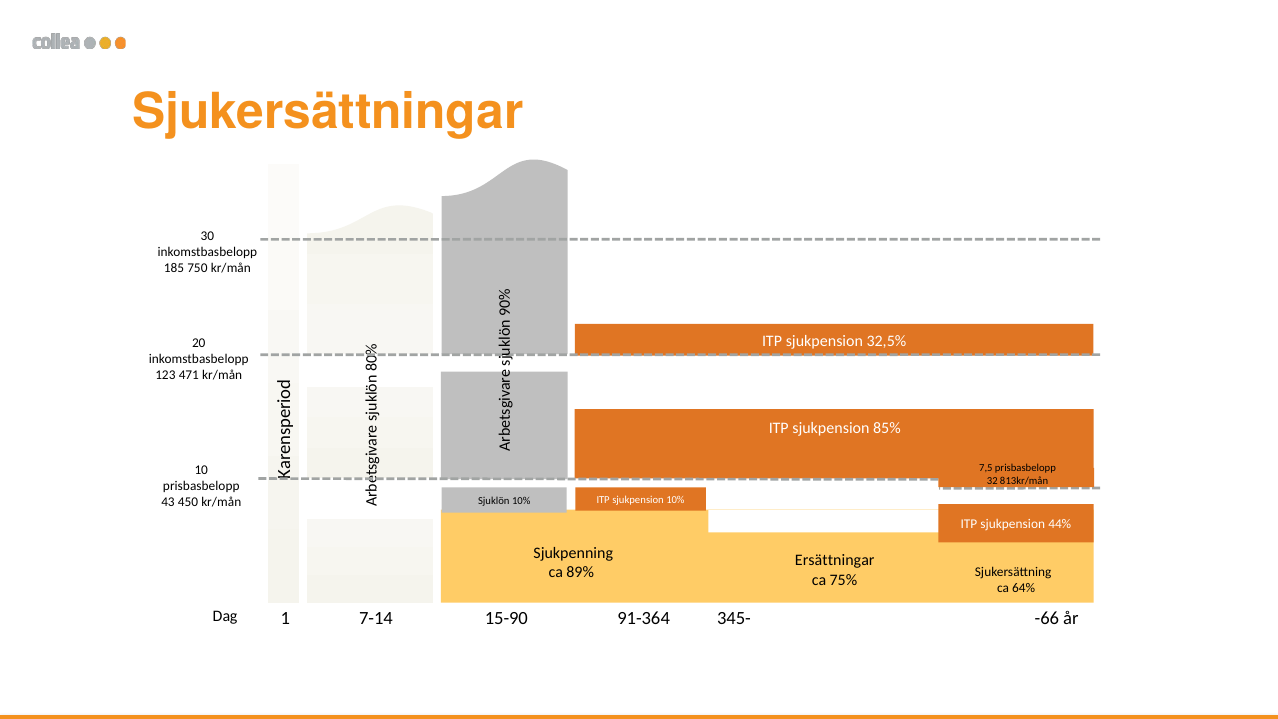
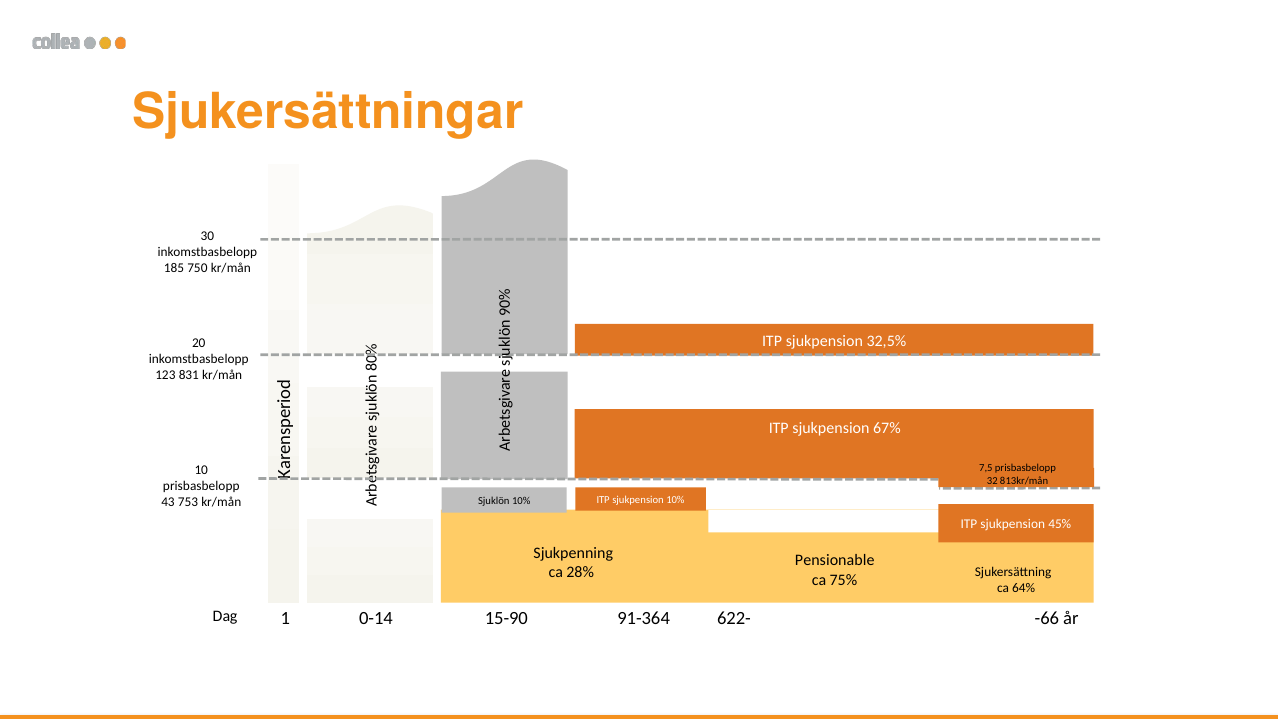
471: 471 -> 831
85%: 85% -> 67%
450: 450 -> 753
44%: 44% -> 45%
Ersättningar: Ersättningar -> Pensionable
89%: 89% -> 28%
7-14: 7-14 -> 0-14
345-: 345- -> 622-
